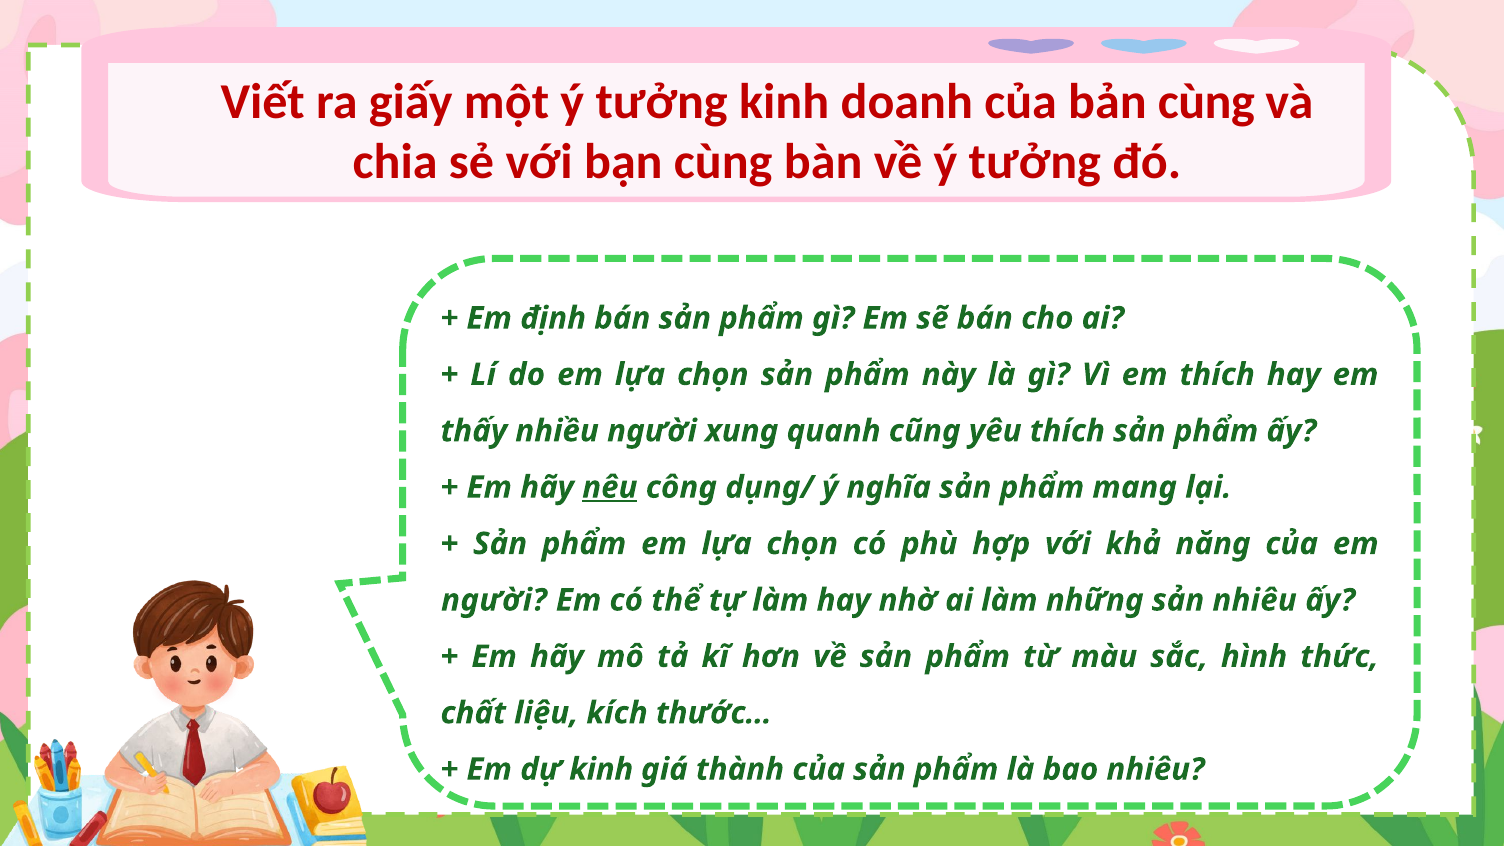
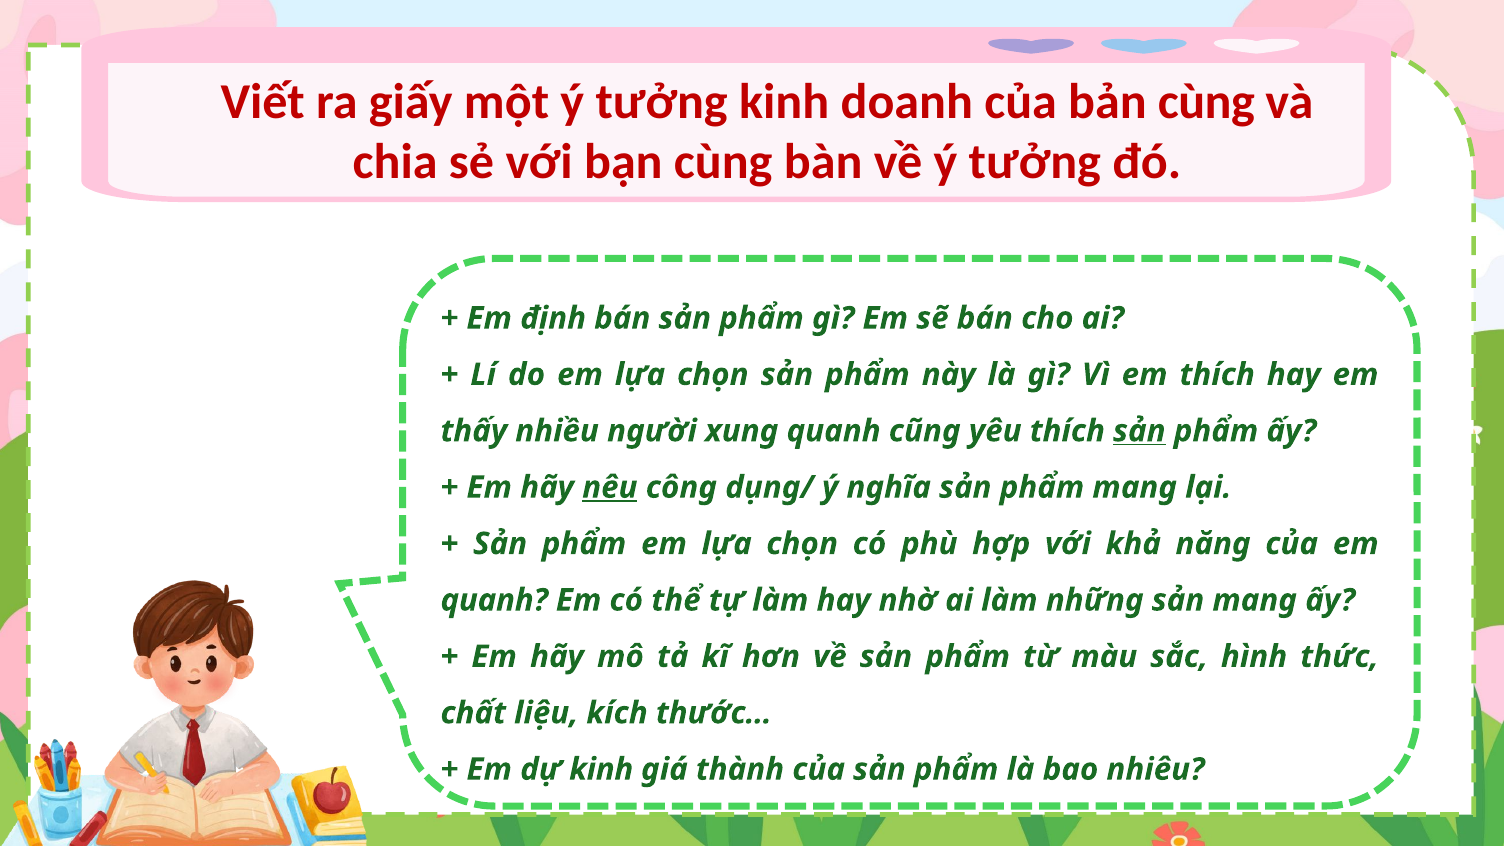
sản at (1139, 431) underline: none -> present
người at (494, 600): người -> quanh
sản nhiêu: nhiêu -> mang
